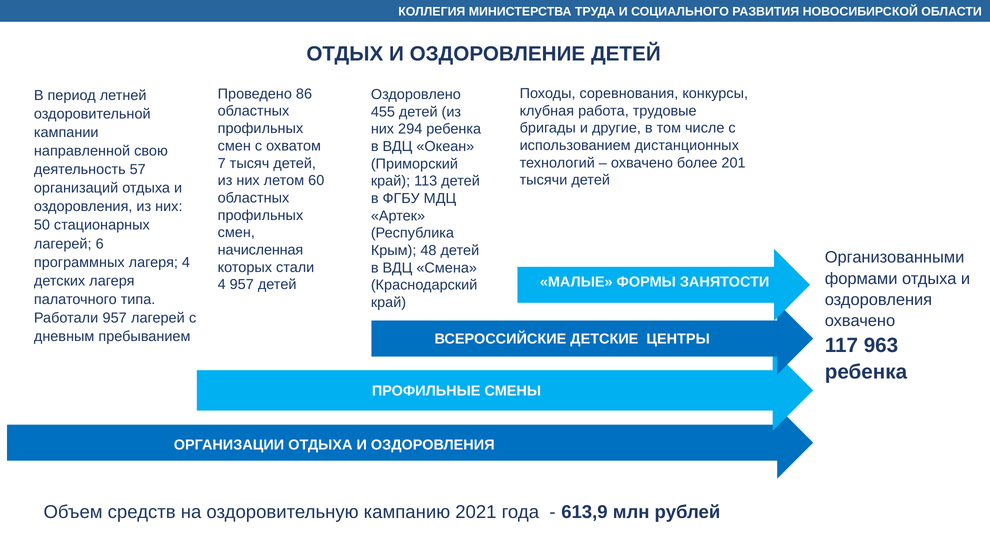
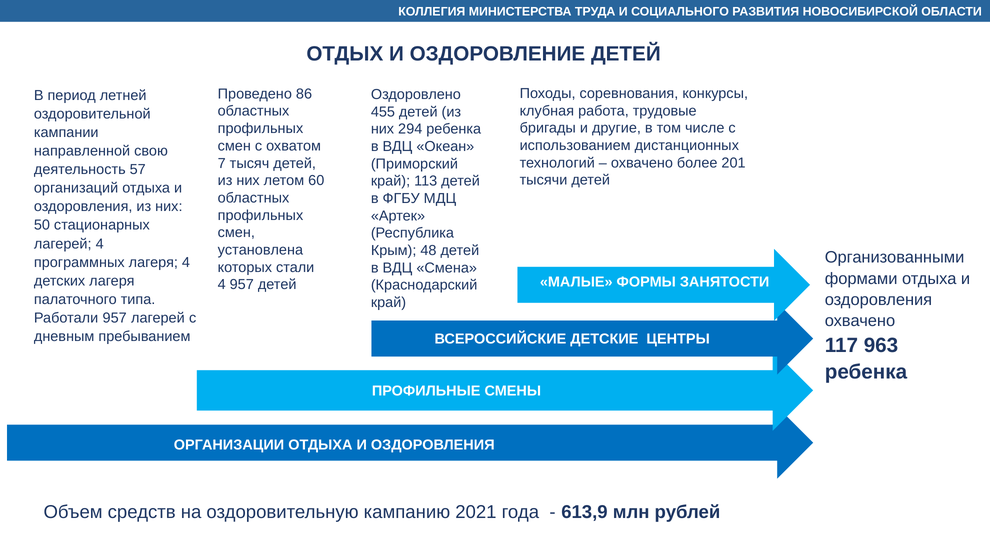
лагерей 6: 6 -> 4
начисленная: начисленная -> установлена
